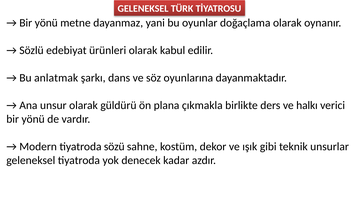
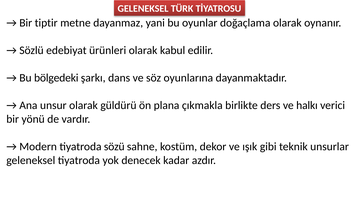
yönü at (46, 23): yönü -> tiptir
anlatmak: anlatmak -> bölgedeki
